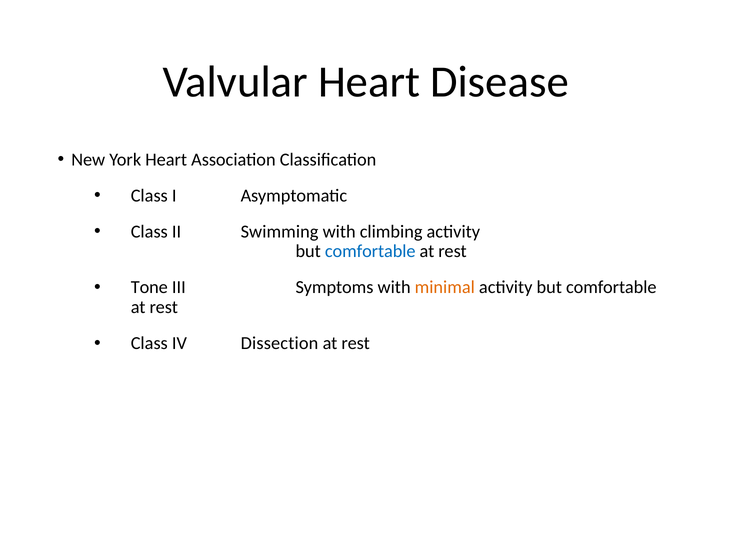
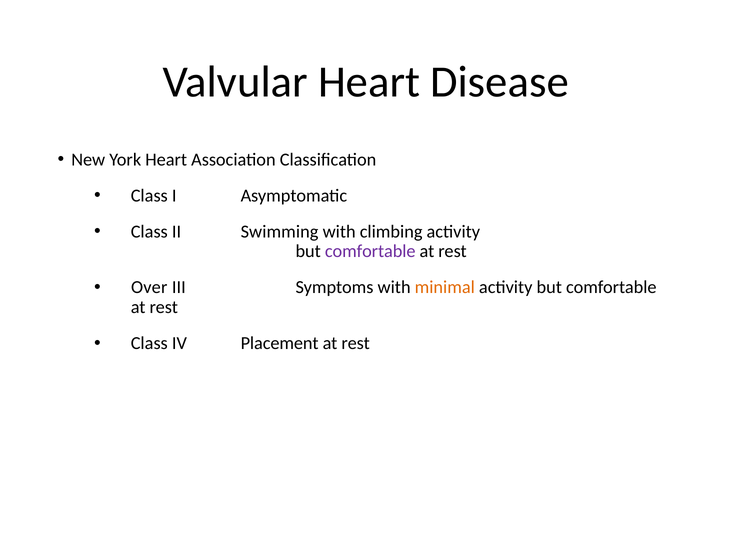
comfortable at (370, 251) colour: blue -> purple
Tone: Tone -> Over
Dissection: Dissection -> Placement
